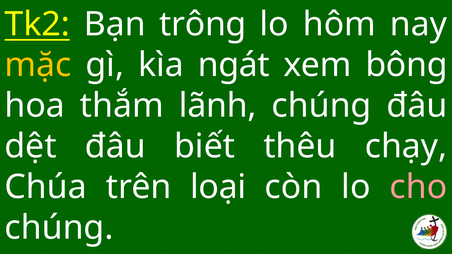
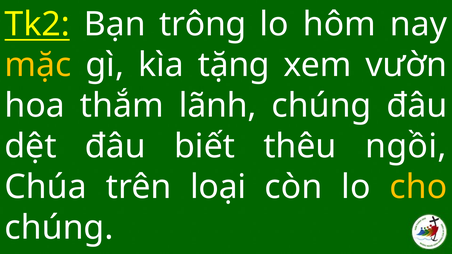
ngát: ngát -> tặng
bông: bông -> vườn
chạy: chạy -> ngồi
cho colour: pink -> yellow
